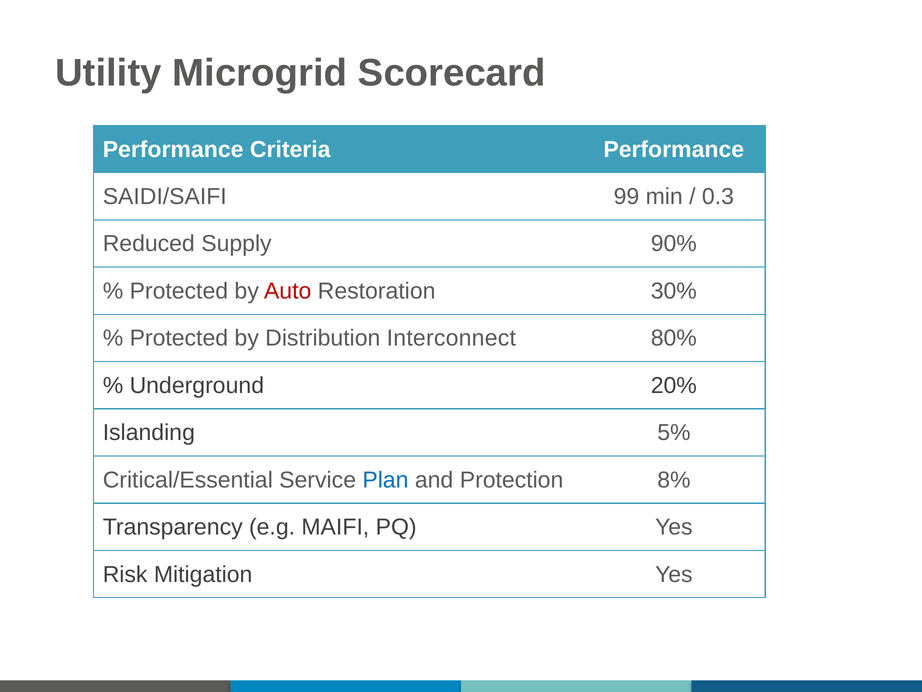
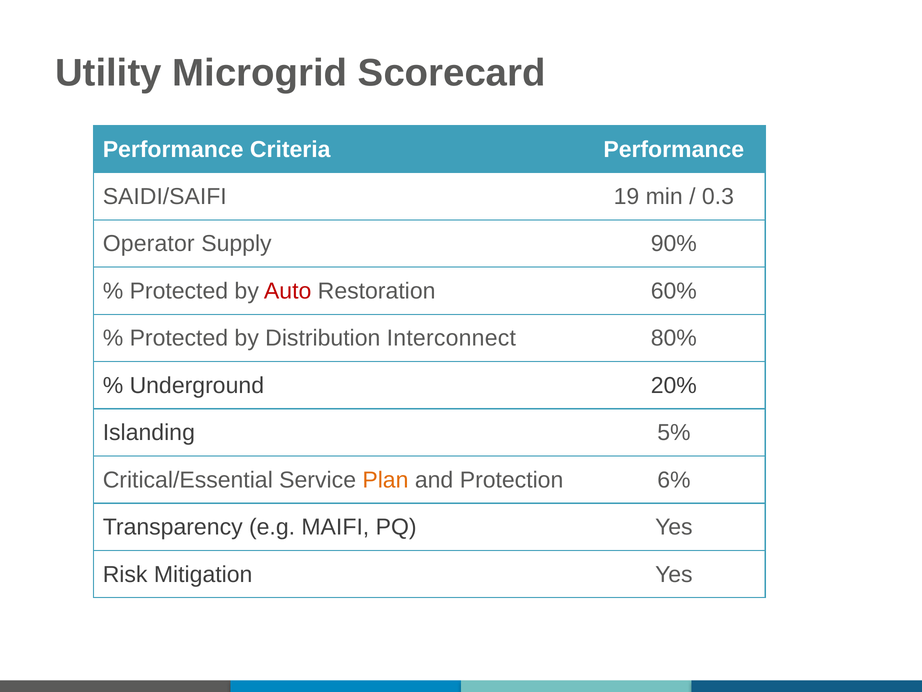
99: 99 -> 19
Reduced: Reduced -> Operator
30%: 30% -> 60%
Plan colour: blue -> orange
8%: 8% -> 6%
